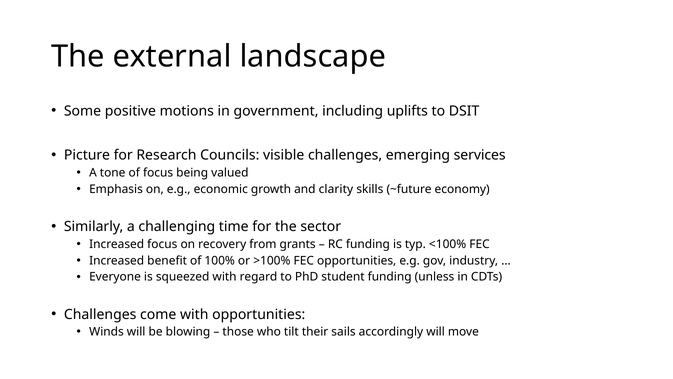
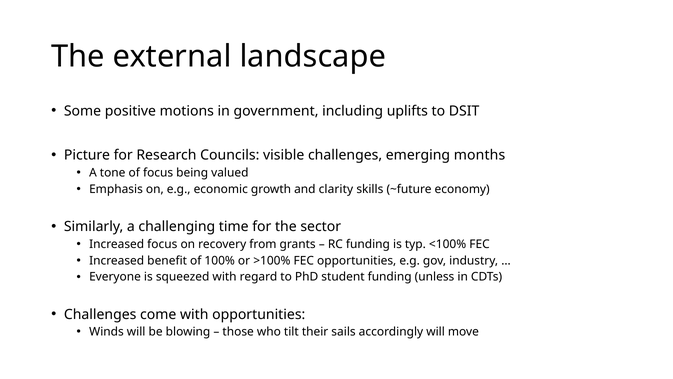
services: services -> months
